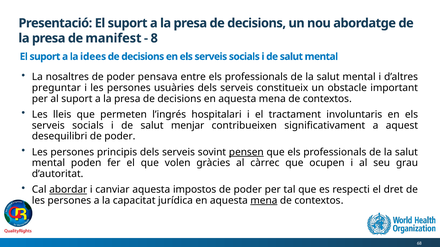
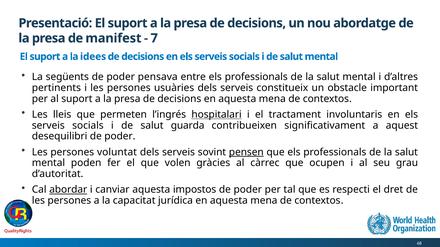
8: 8 -> 7
nosaltres: nosaltres -> següents
preguntar: preguntar -> pertinents
hospitalari underline: none -> present
menjar: menjar -> guarda
principis: principis -> voluntat
mena at (264, 201) underline: present -> none
